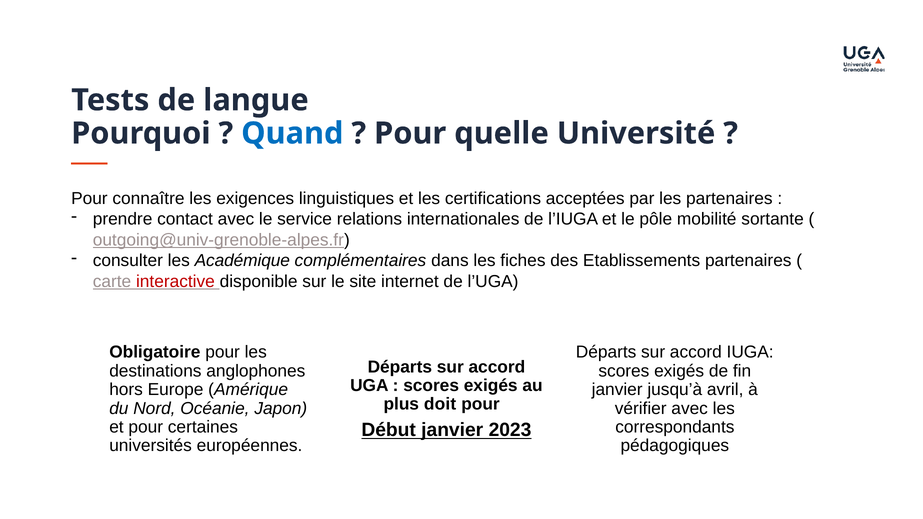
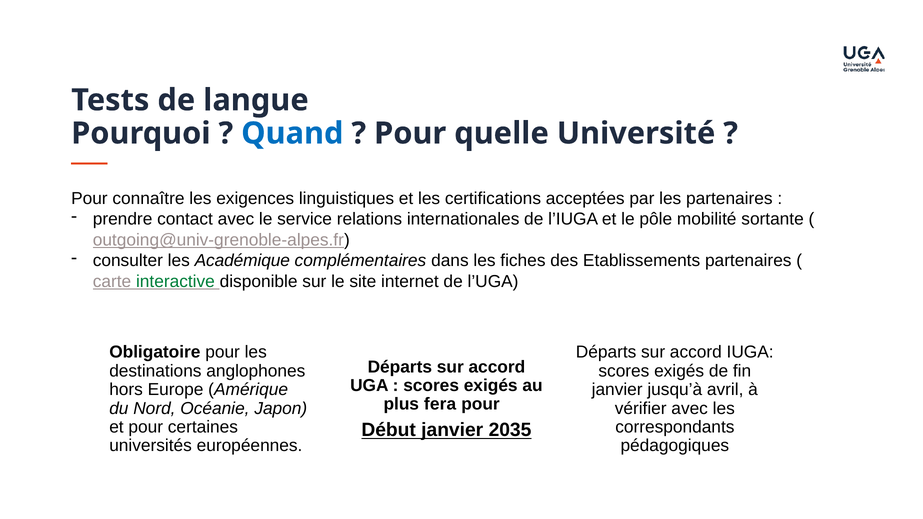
interactive colour: red -> green
doit: doit -> fera
2023: 2023 -> 2035
